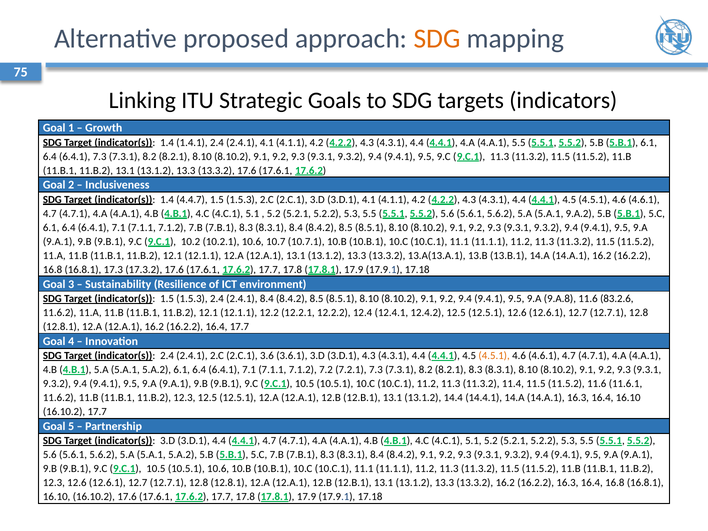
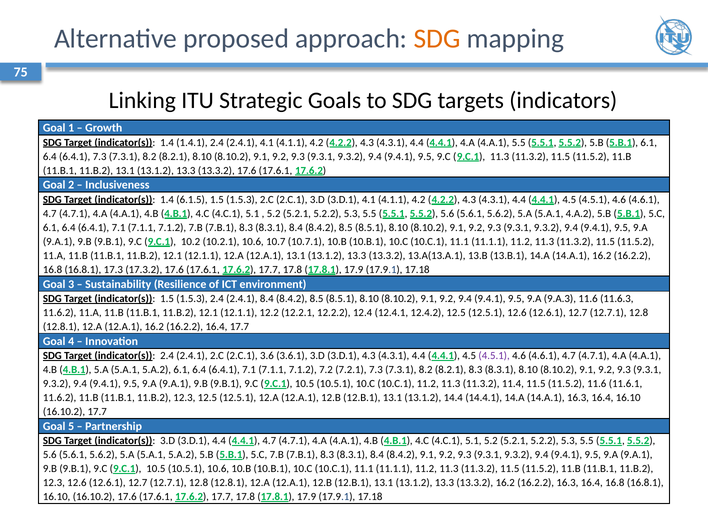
4.4.7: 4.4.7 -> 6.1.5
9.A.2: 9.A.2 -> 4.A.2
9.A.8: 9.A.8 -> 9.A.3
83.2.6: 83.2.6 -> 11.6.3
4.5.1 at (494, 356) colour: orange -> purple
